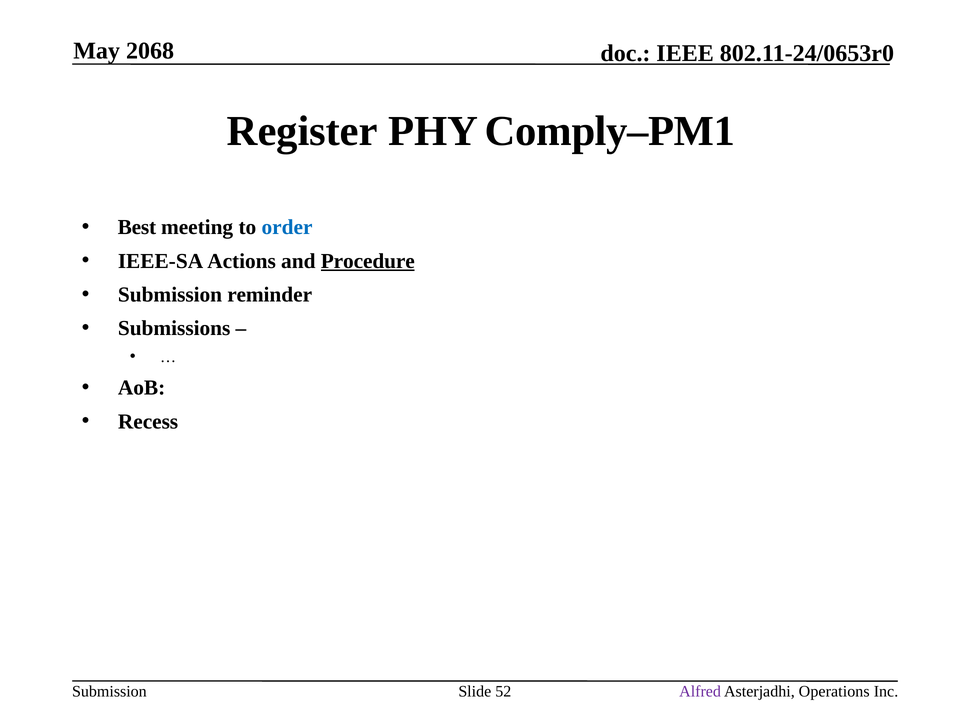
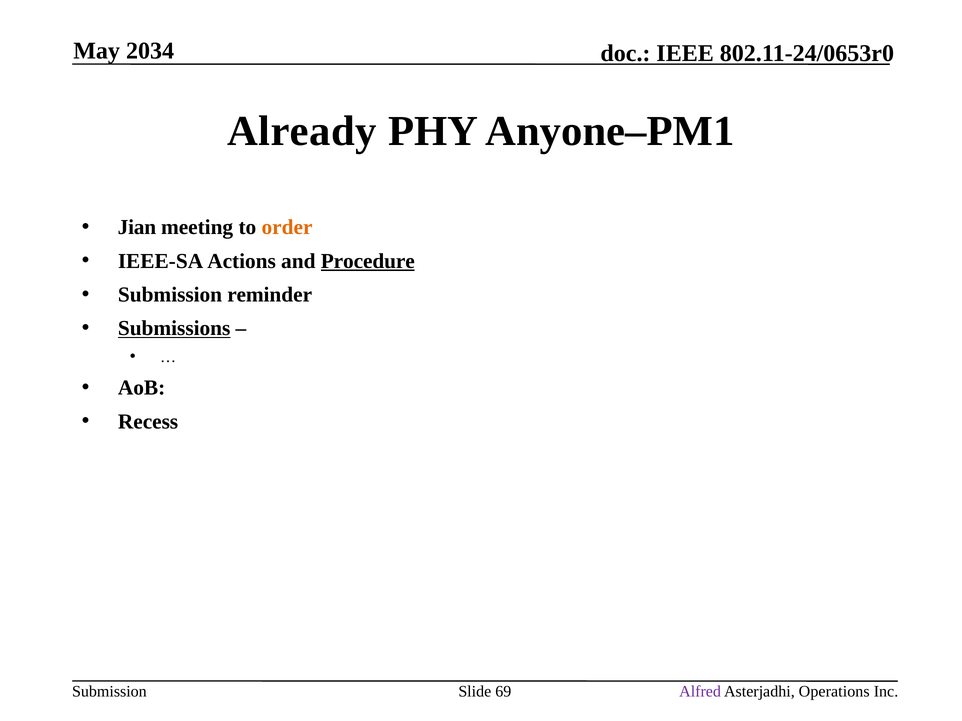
2068: 2068 -> 2034
Register: Register -> Already
Comply–PM1: Comply–PM1 -> Anyone–PM1
Best: Best -> Jian
order colour: blue -> orange
Submissions underline: none -> present
52: 52 -> 69
